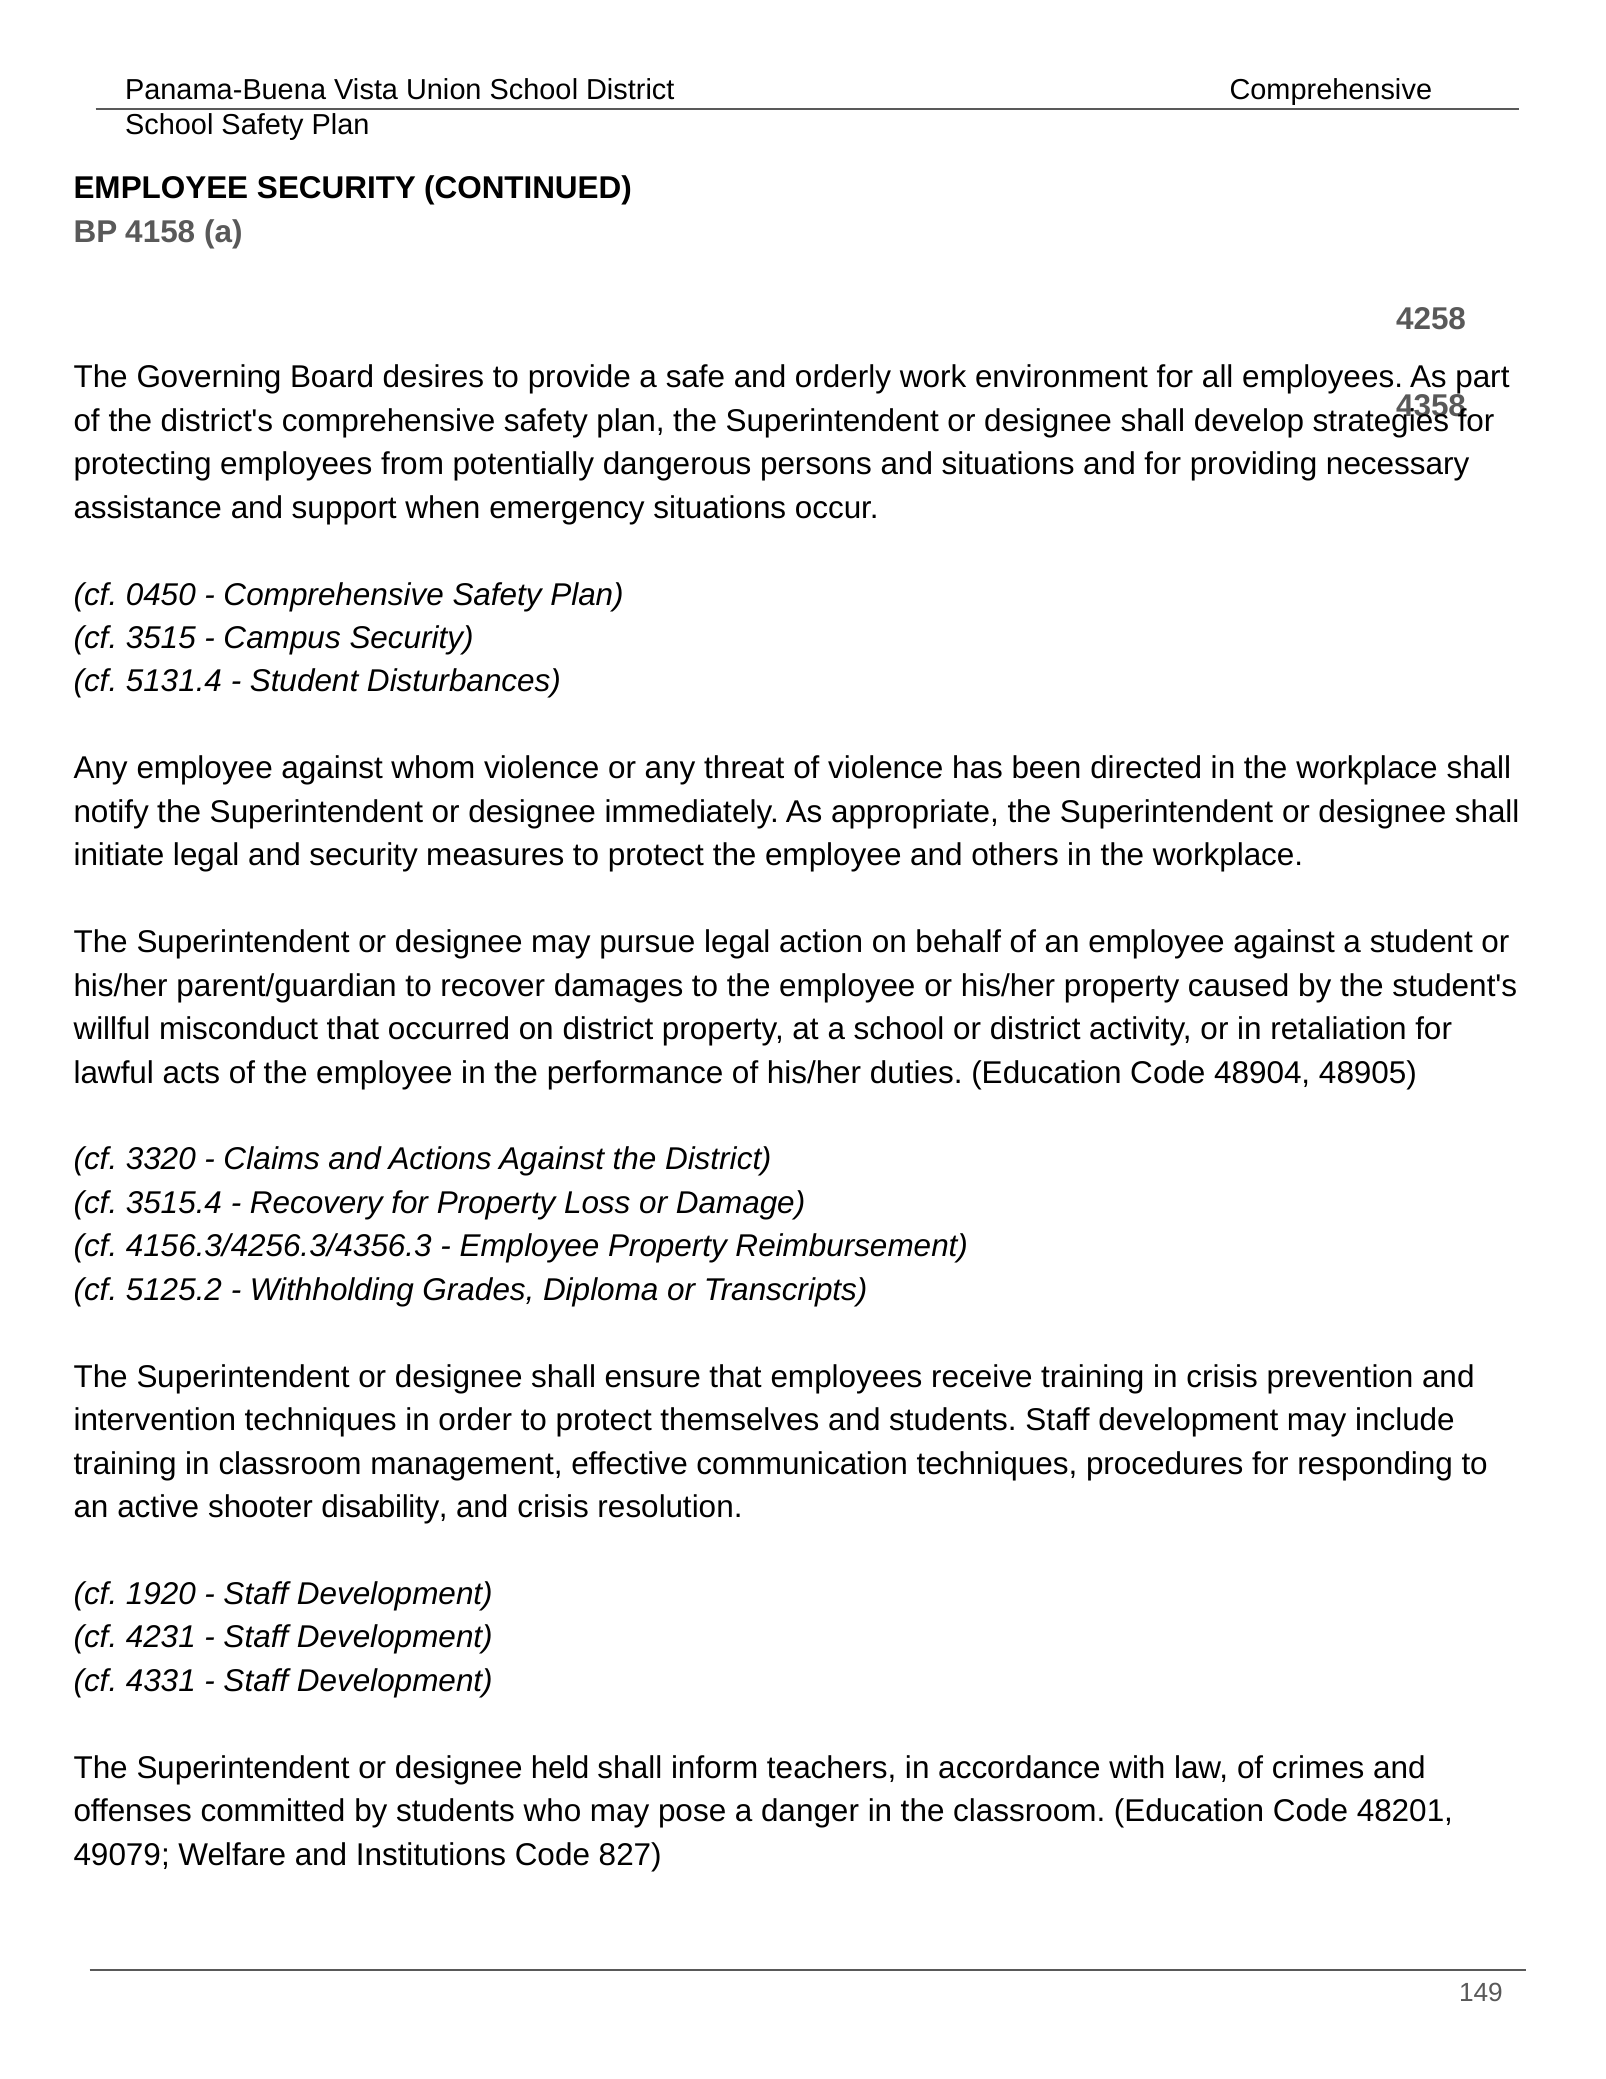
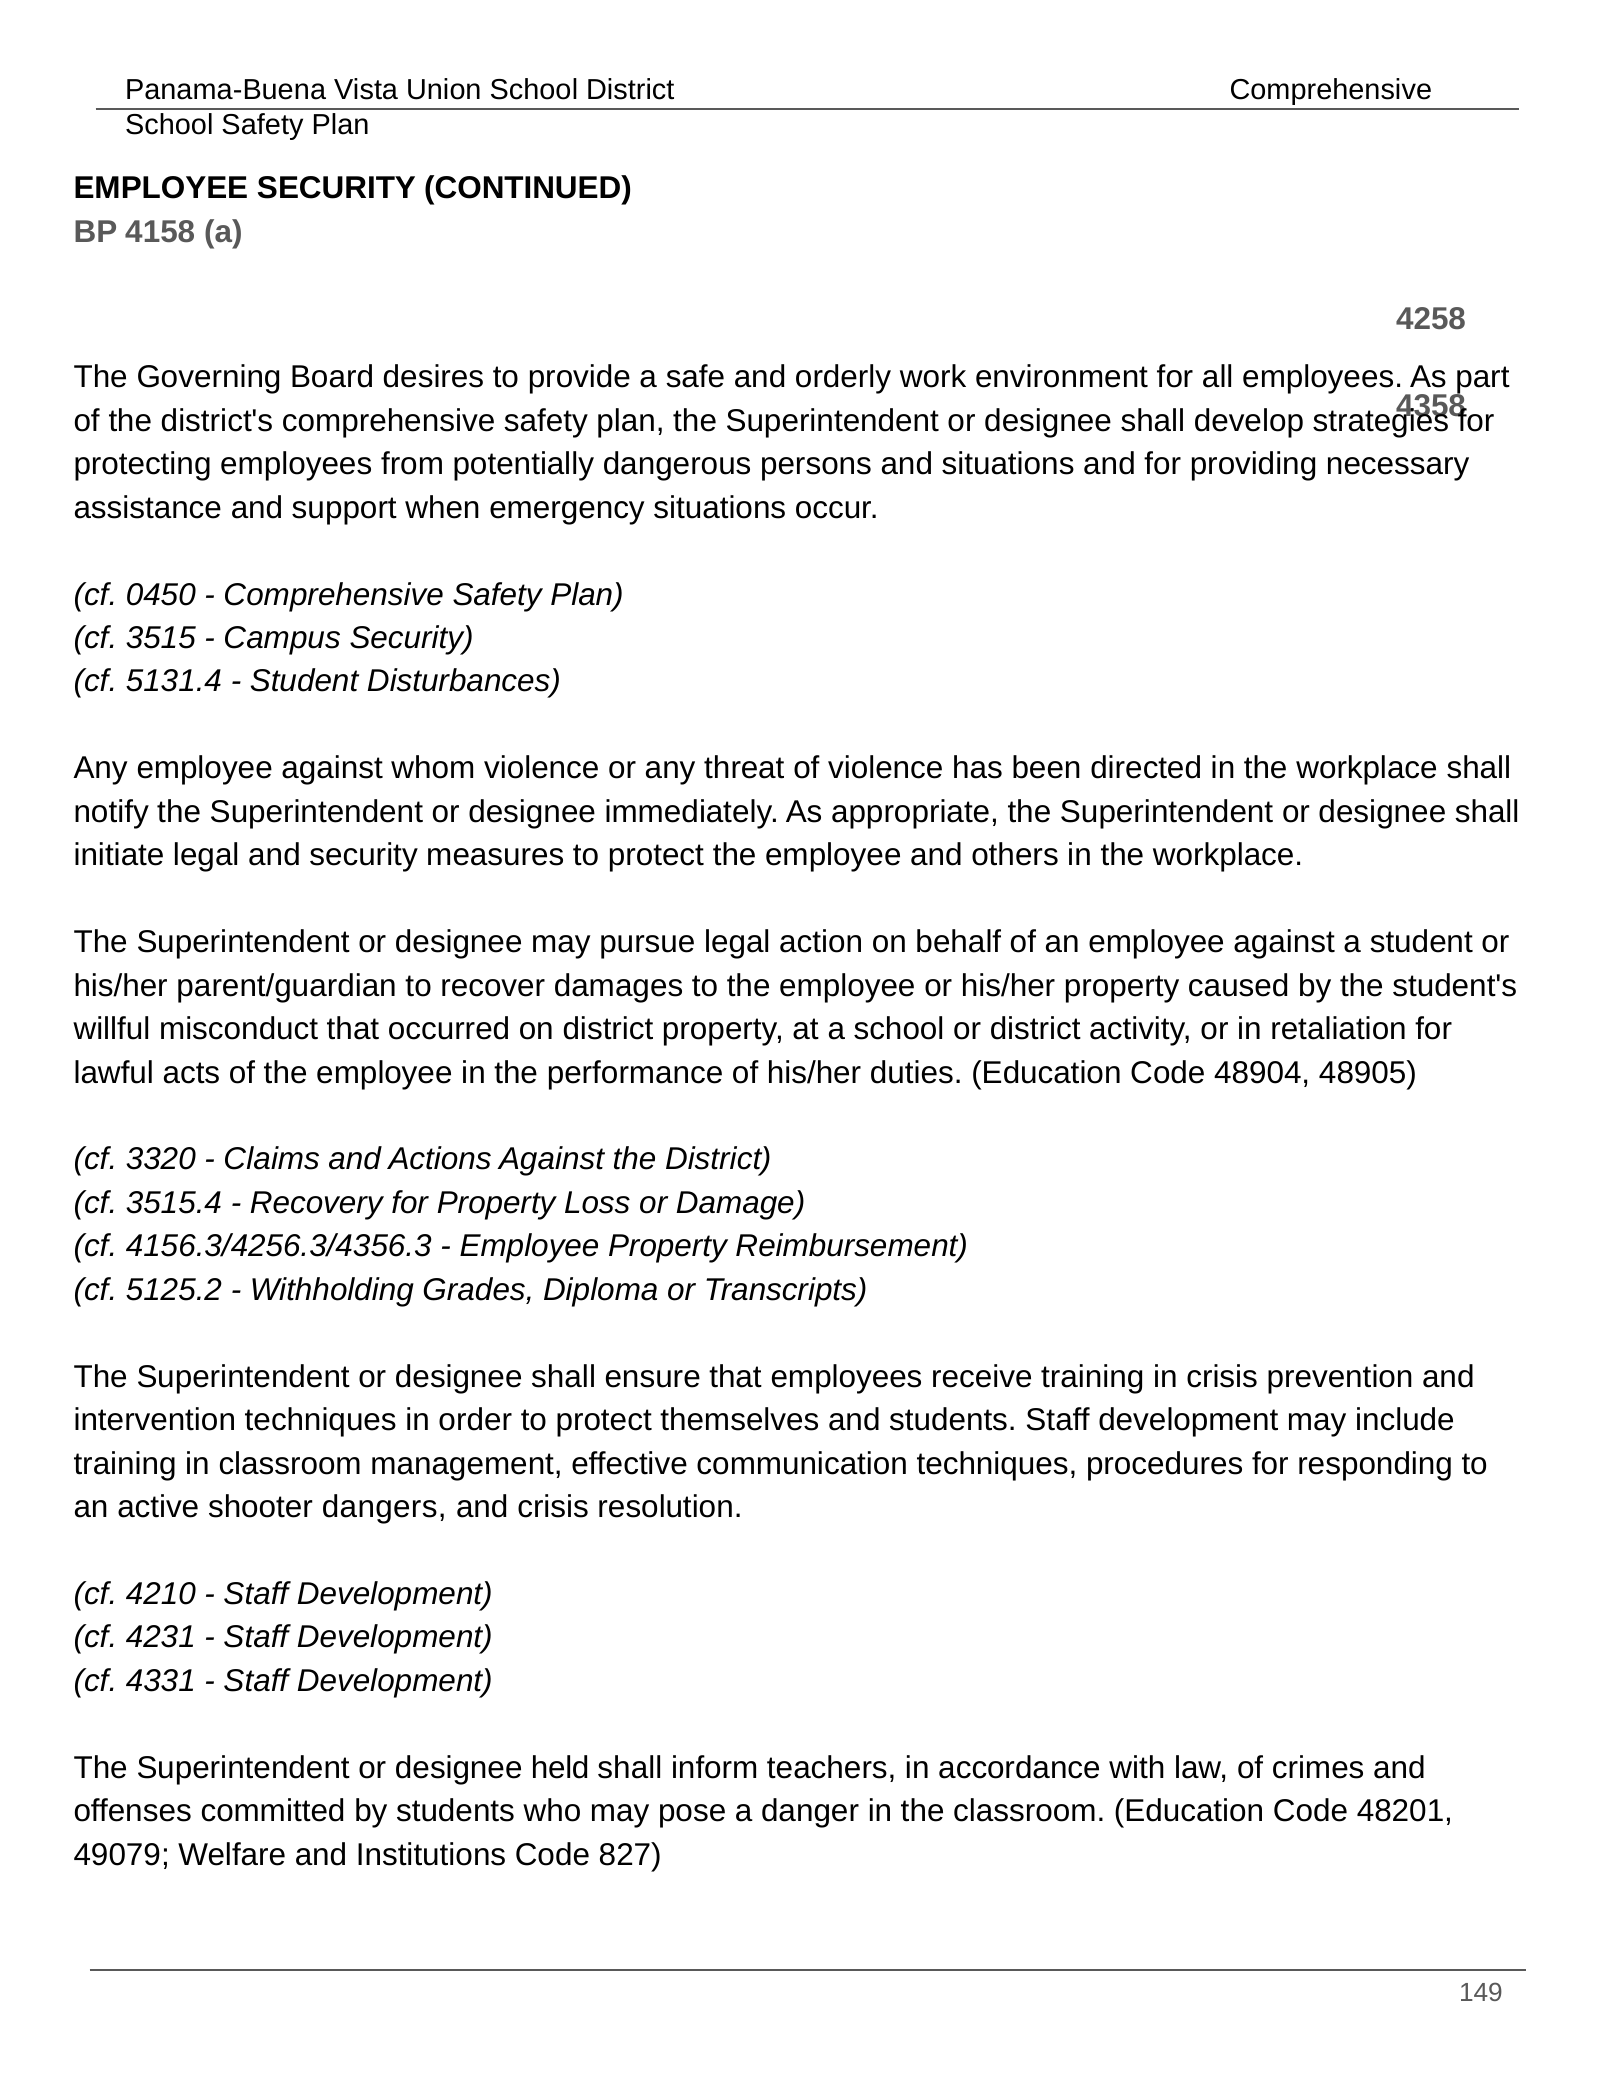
disability: disability -> dangers
1920: 1920 -> 4210
